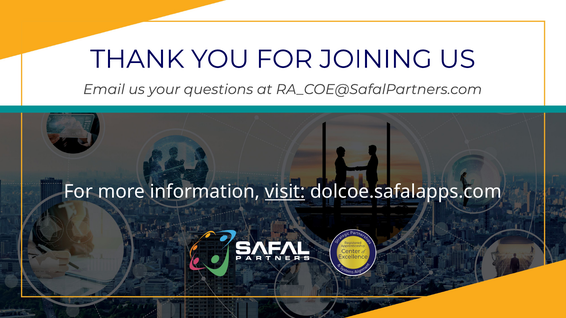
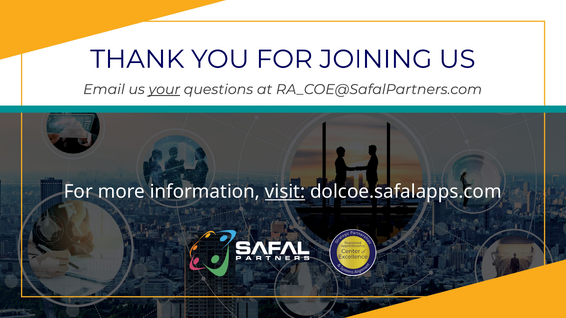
your underline: none -> present
